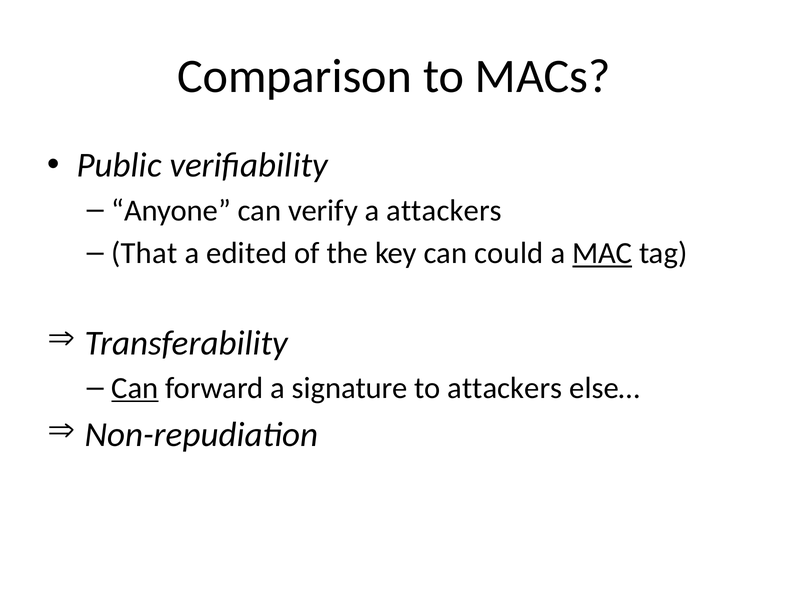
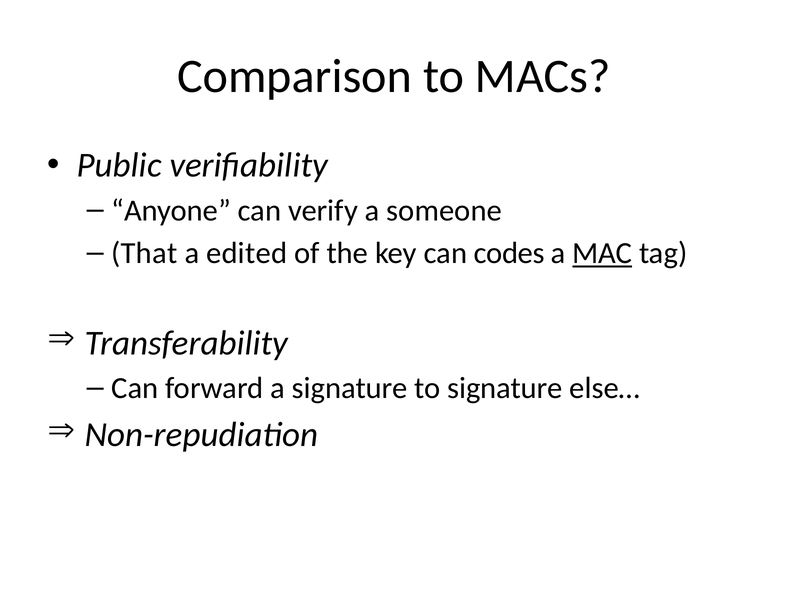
a attackers: attackers -> someone
could: could -> codes
Can at (135, 388) underline: present -> none
to attackers: attackers -> signature
